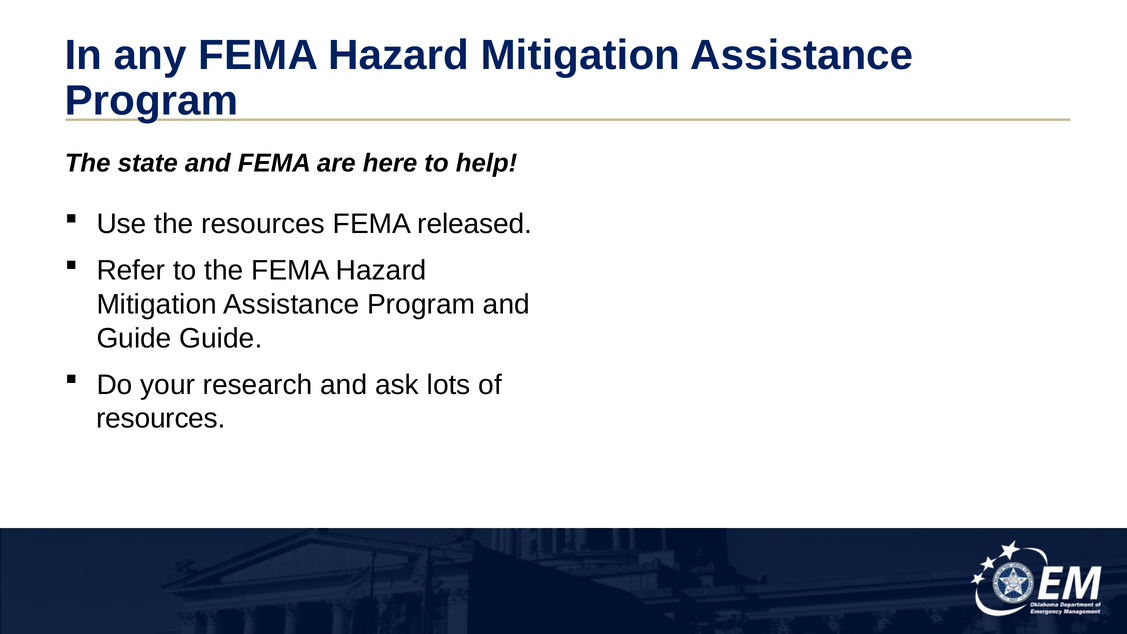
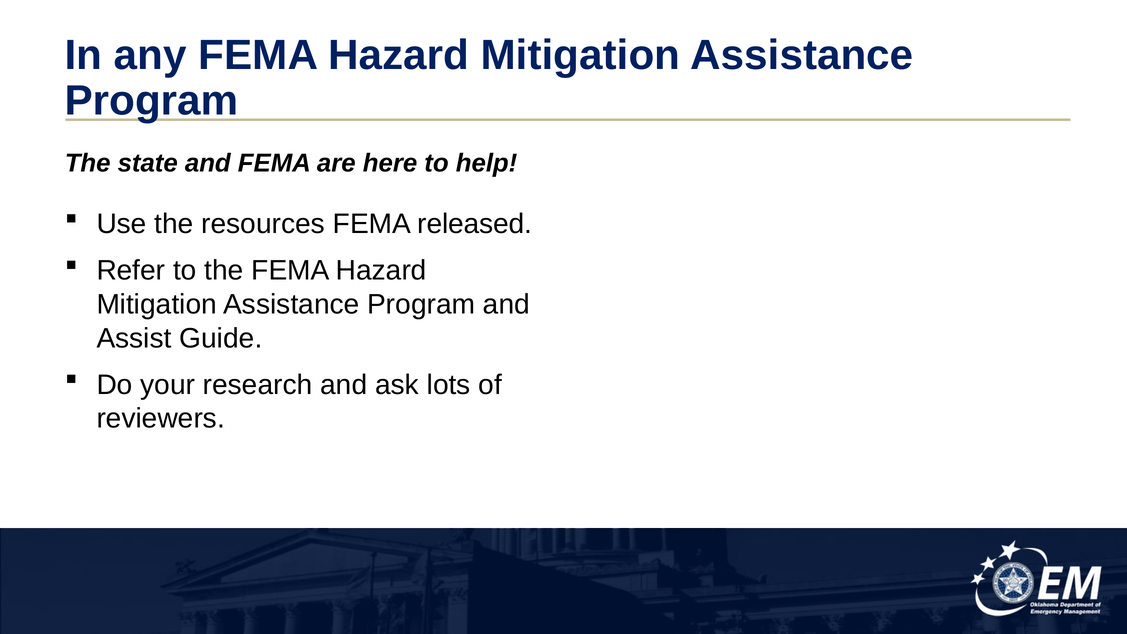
Guide at (134, 338): Guide -> Assist
resources at (161, 419): resources -> reviewers
